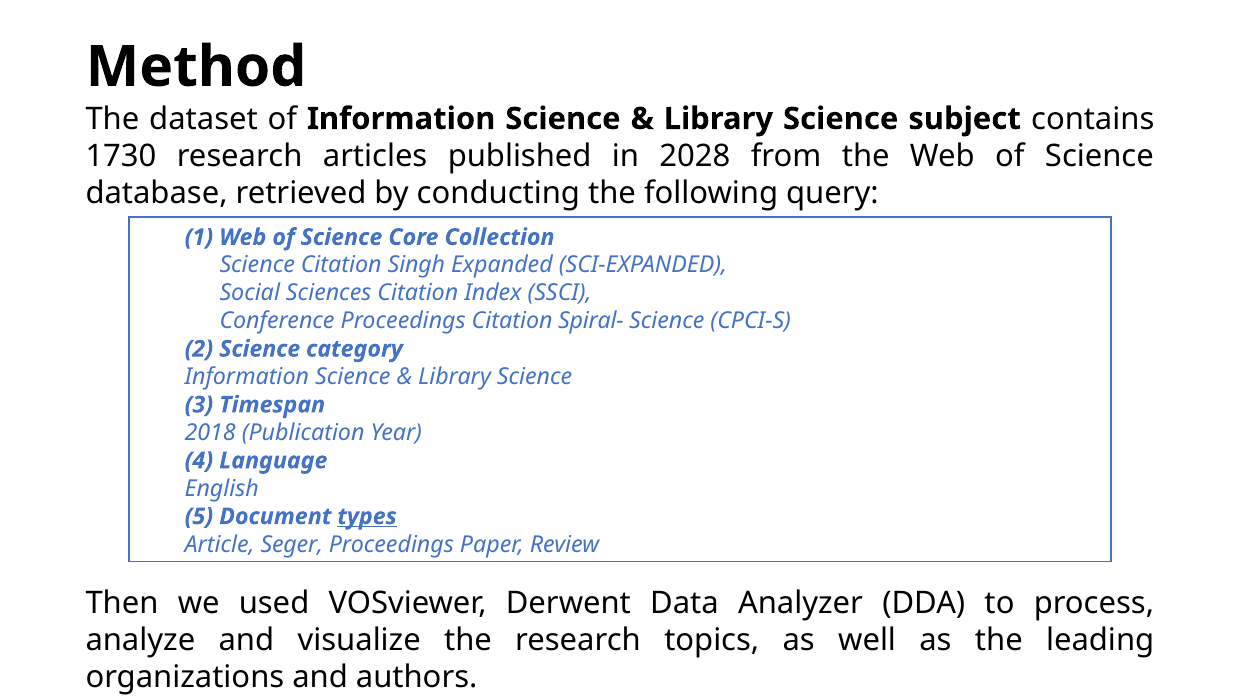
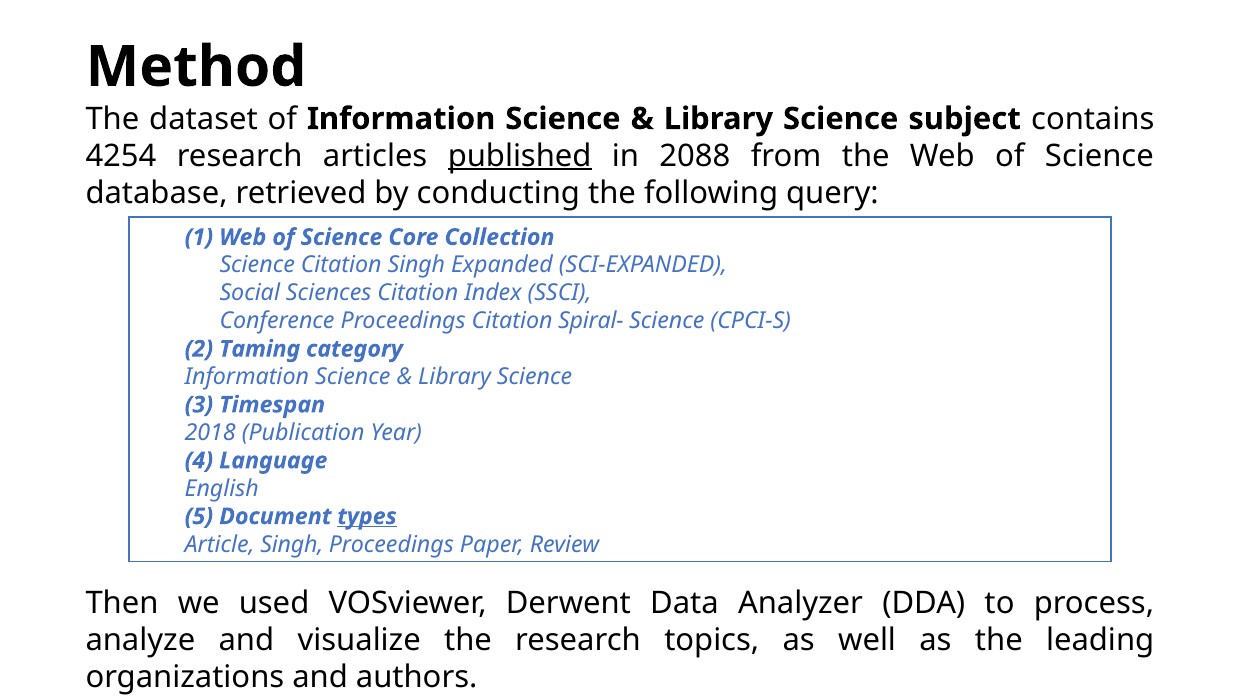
1730: 1730 -> 4254
published underline: none -> present
2028: 2028 -> 2088
2 Science: Science -> Taming
Article Seger: Seger -> Singh
